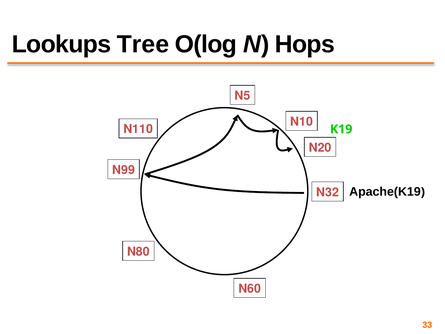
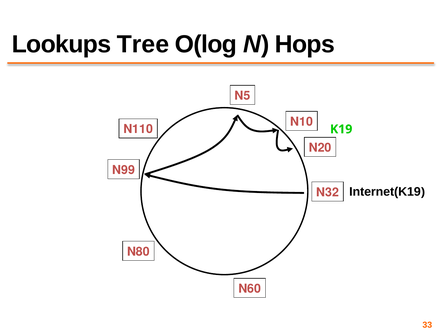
Apache(K19: Apache(K19 -> Internet(K19
